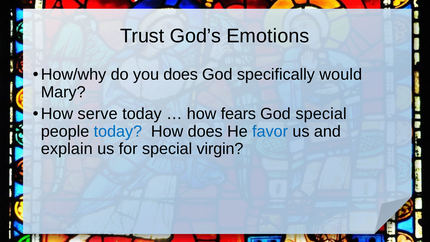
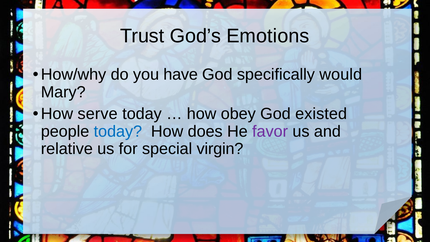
you does: does -> have
fears: fears -> obey
God special: special -> existed
favor colour: blue -> purple
explain: explain -> relative
